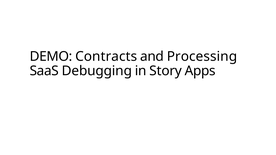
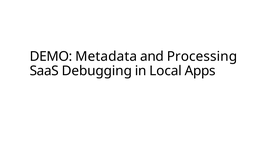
Contracts: Contracts -> Metadata
Story: Story -> Local
